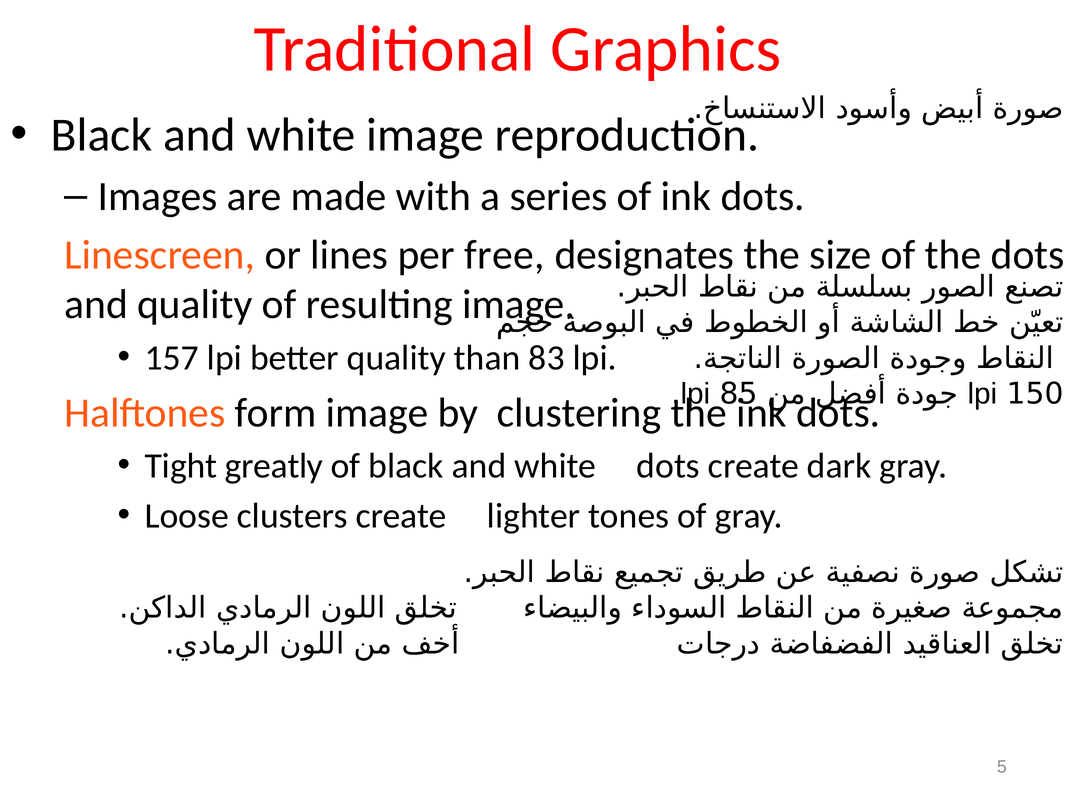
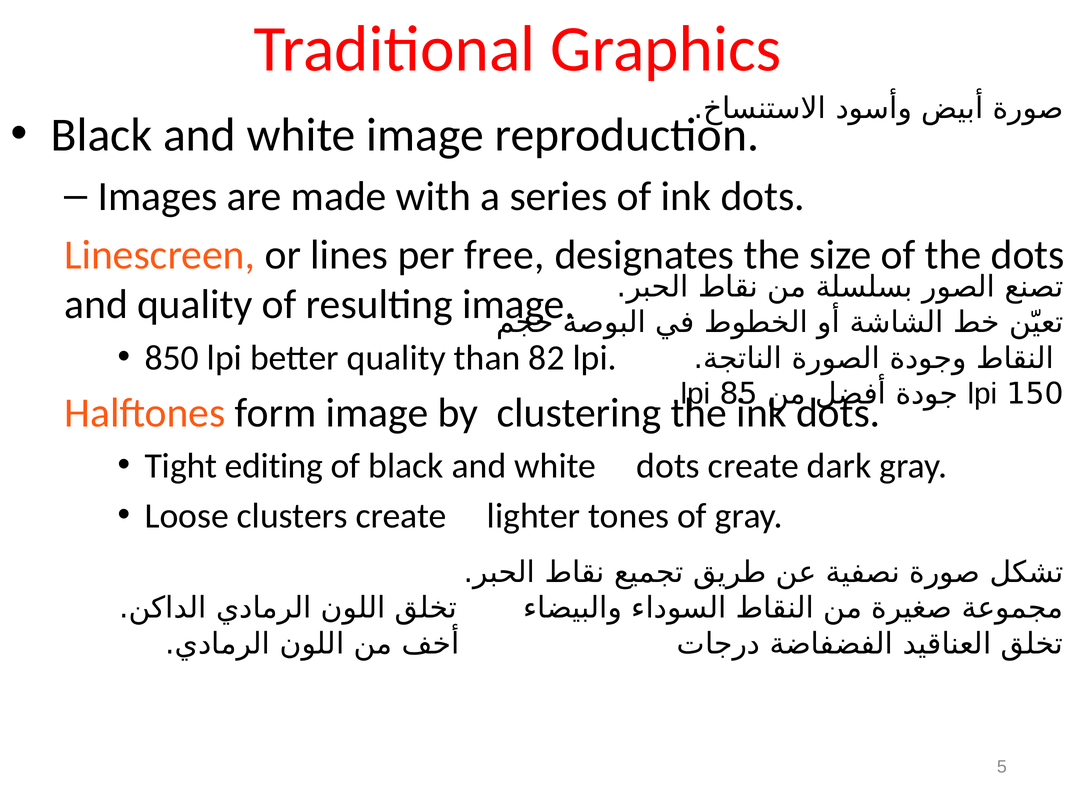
157: 157 -> 850
83: 83 -> 82
greatly: greatly -> editing
